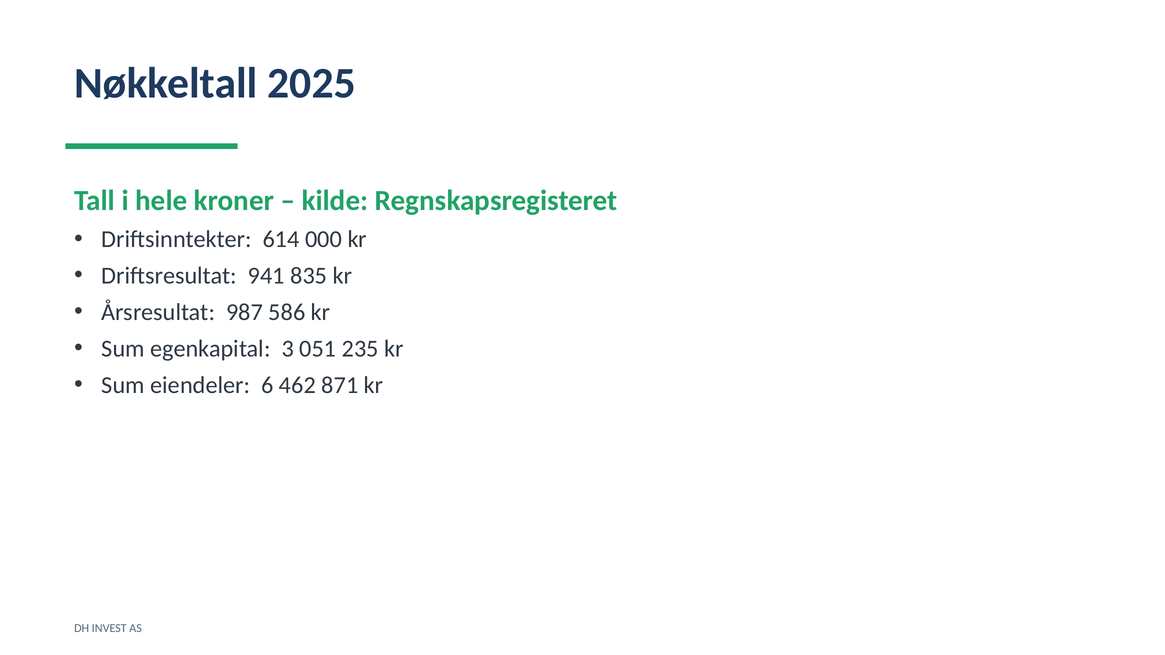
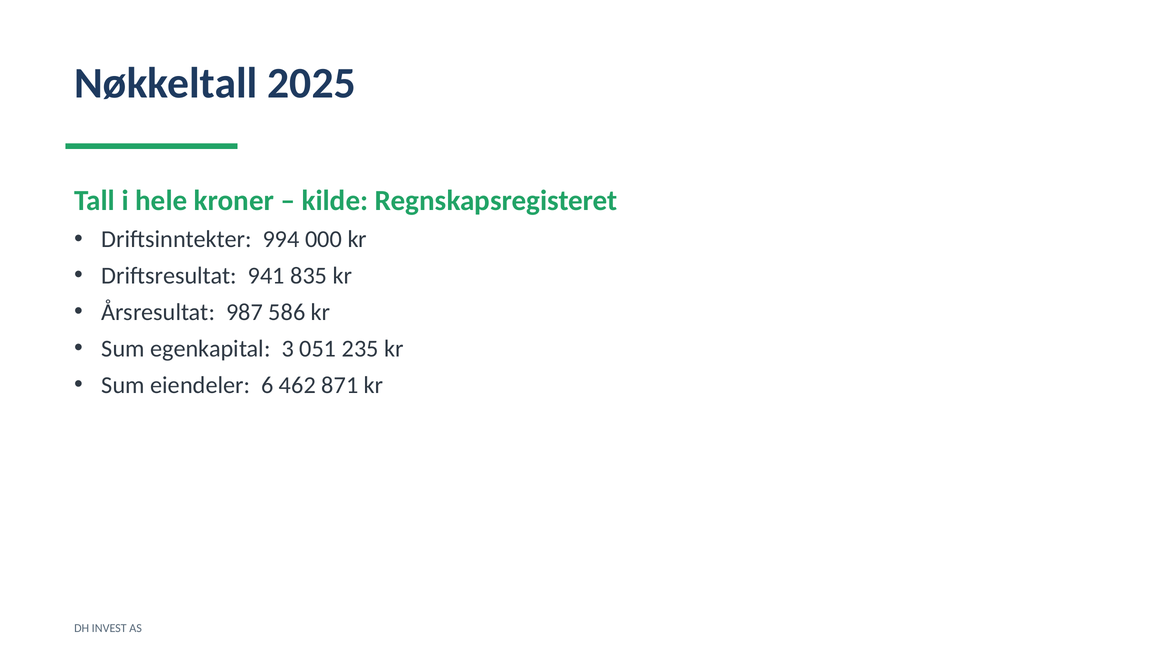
614: 614 -> 994
